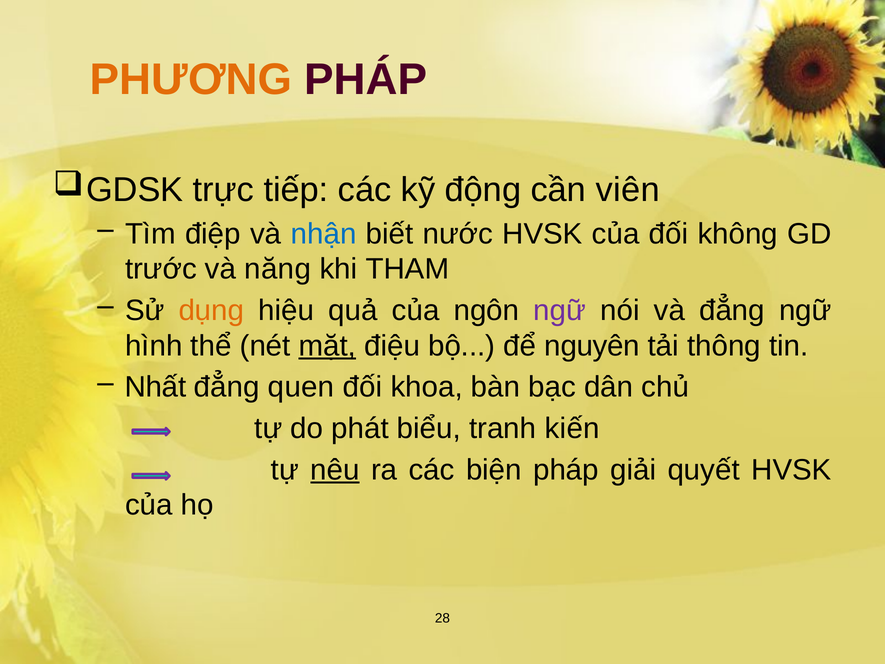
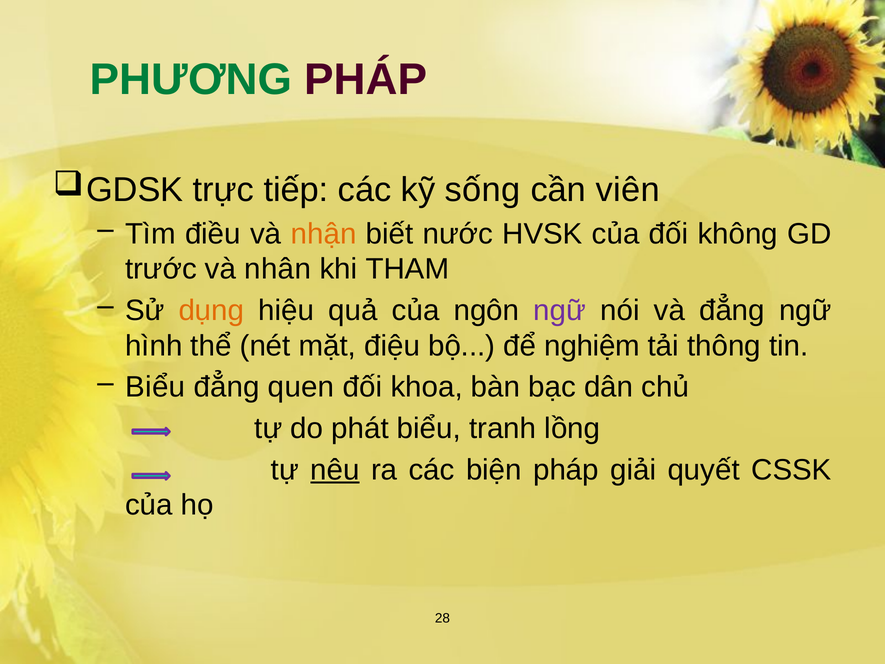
PHƯƠNG colour: orange -> green
động: động -> sống
điệp: điệp -> điều
nhận colour: blue -> orange
năng: năng -> nhân
mặt underline: present -> none
nguyên: nguyên -> nghiệm
Nhất at (155, 387): Nhất -> Biểu
kiến: kiến -> lồng
quyết HVSK: HVSK -> CSSK
